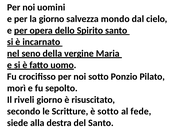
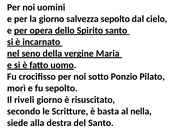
salvezza mondo: mondo -> sepolto
è sotto: sotto -> basta
fede: fede -> nella
